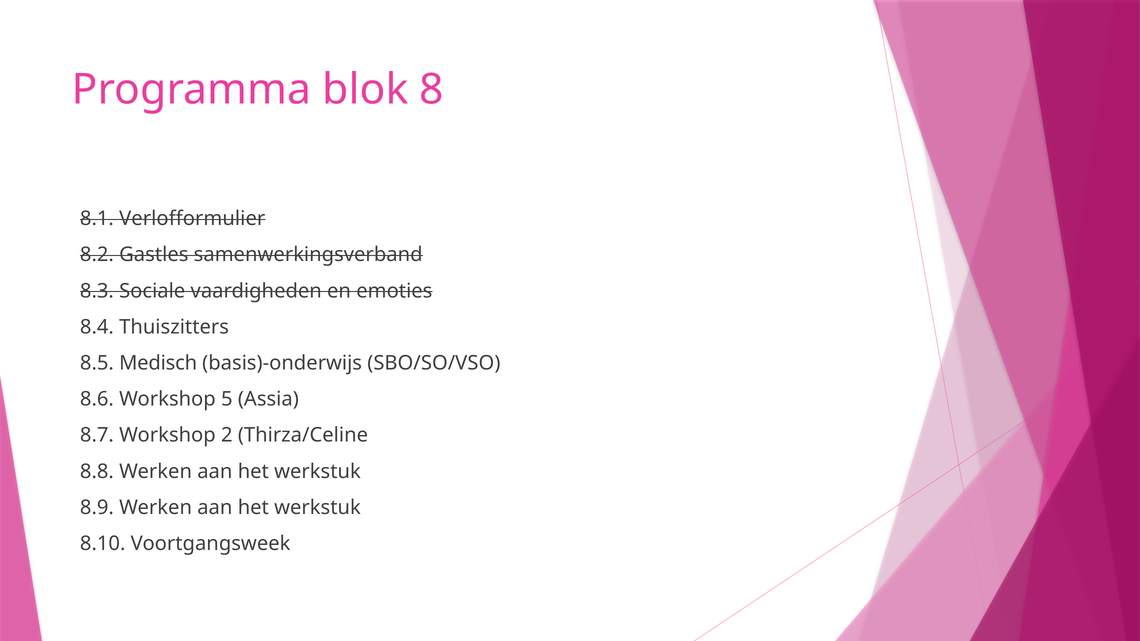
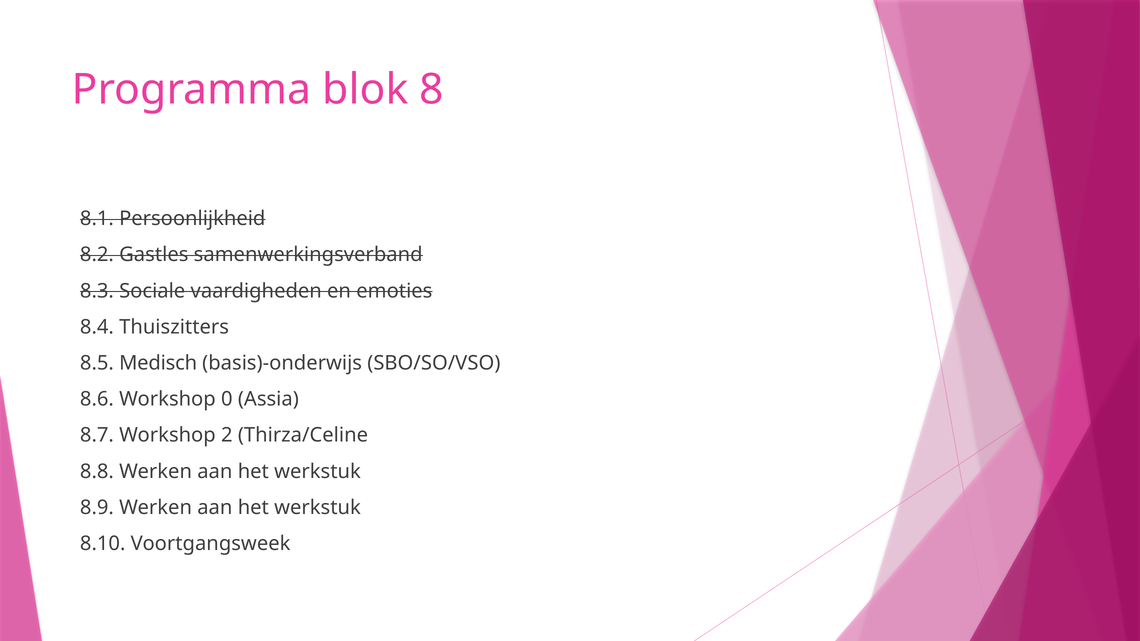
Verlofformulier: Verlofformulier -> Persoonlijkheid
5: 5 -> 0
